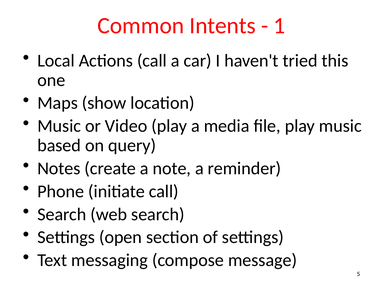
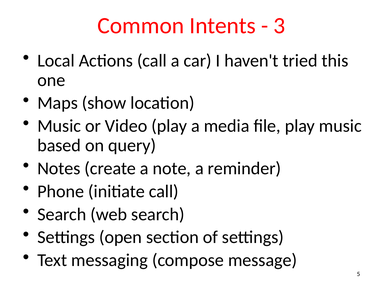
1: 1 -> 3
